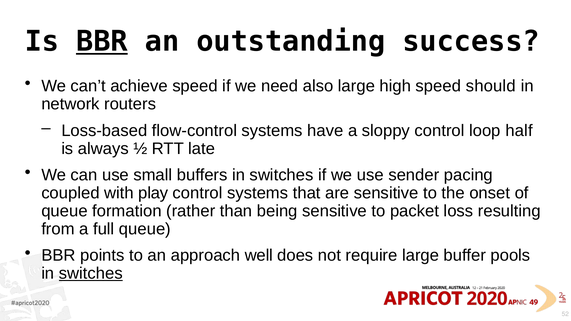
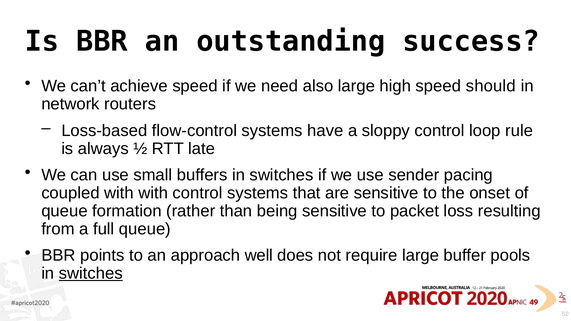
BBR at (102, 42) underline: present -> none
half: half -> rule
with play: play -> with
